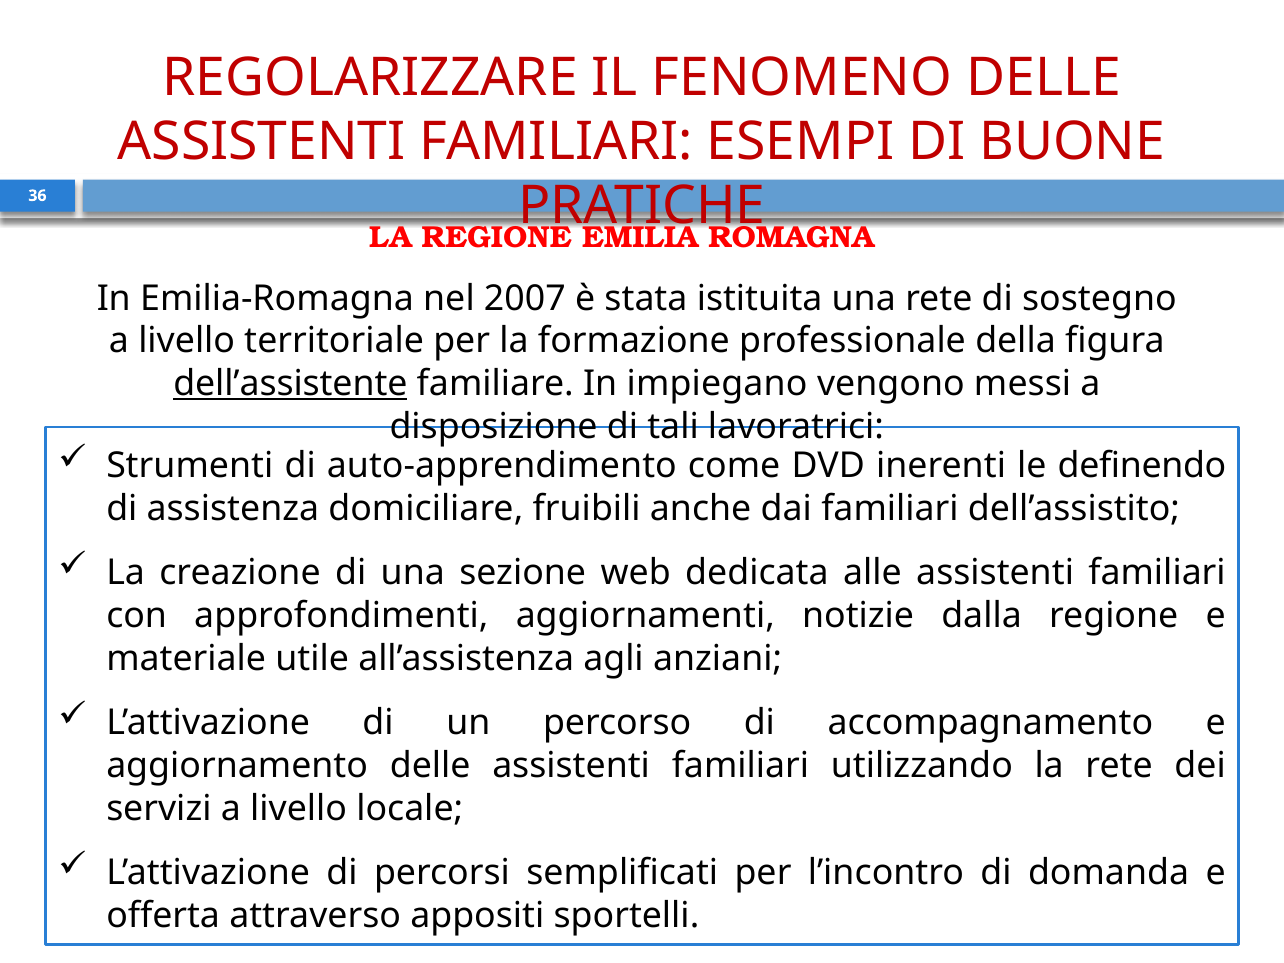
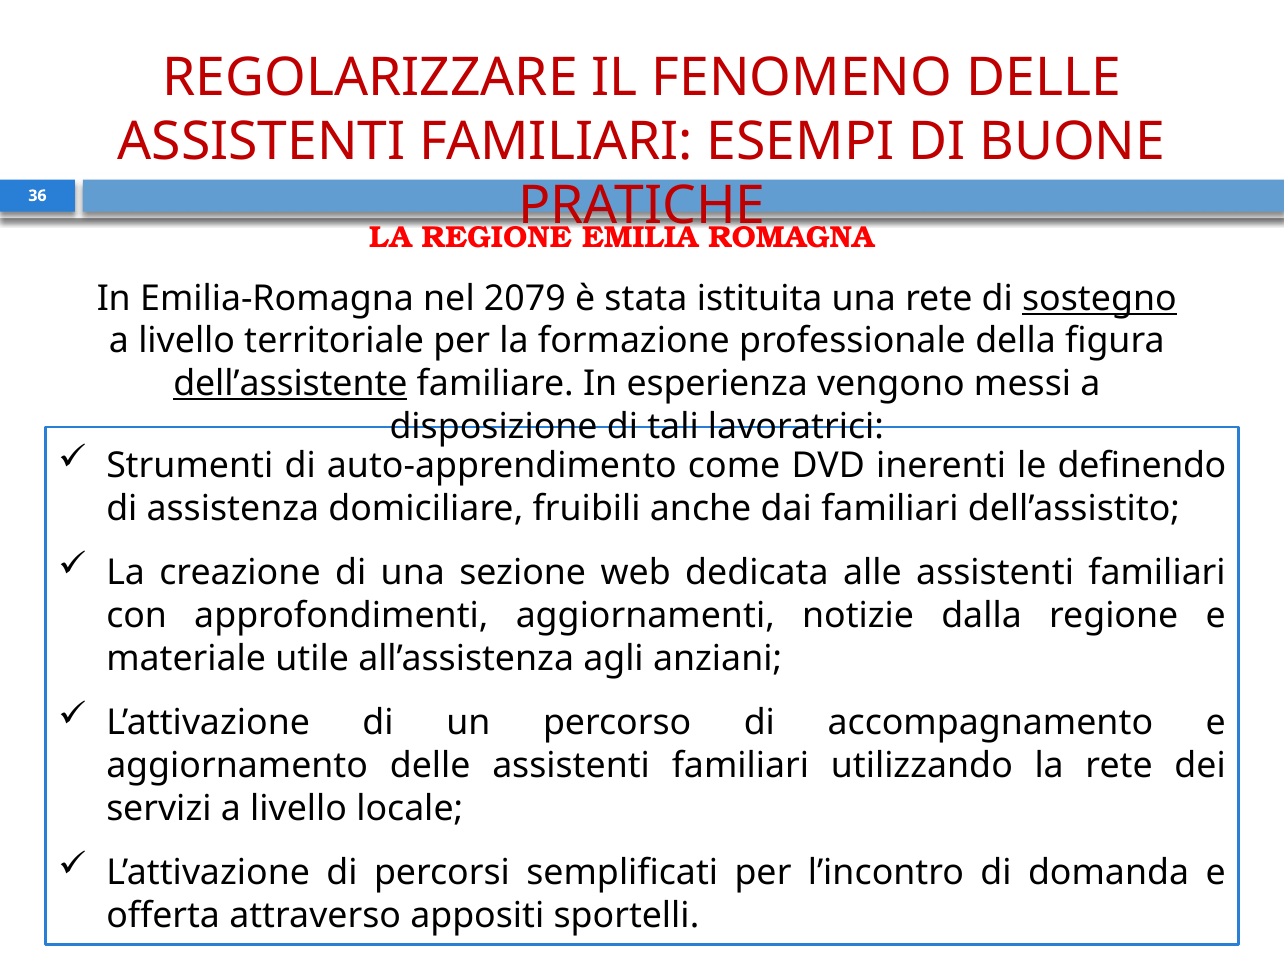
2007: 2007 -> 2079
sostegno underline: none -> present
impiegano: impiegano -> esperienza
